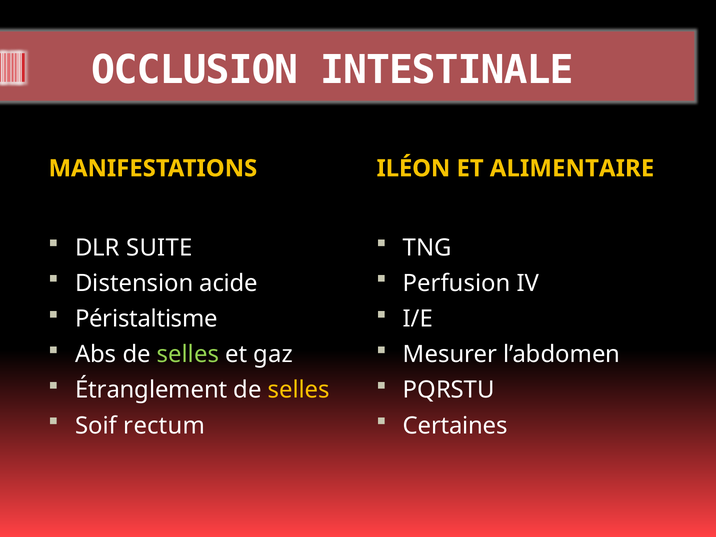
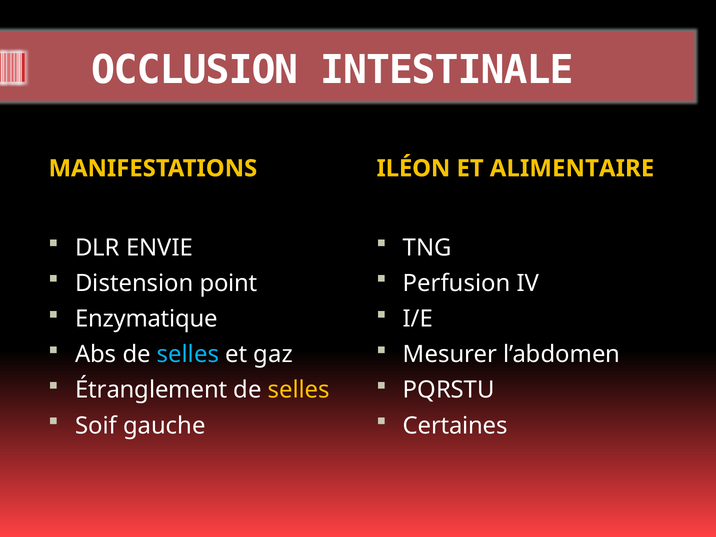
SUITE: SUITE -> ENVIE
acide: acide -> point
Péristaltisme: Péristaltisme -> Enzymatique
selles at (188, 354) colour: light green -> light blue
rectum: rectum -> gauche
